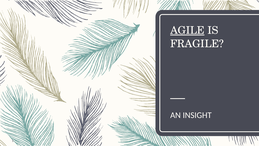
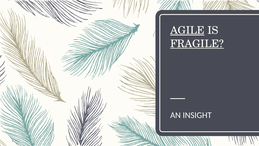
FRAGILE underline: none -> present
